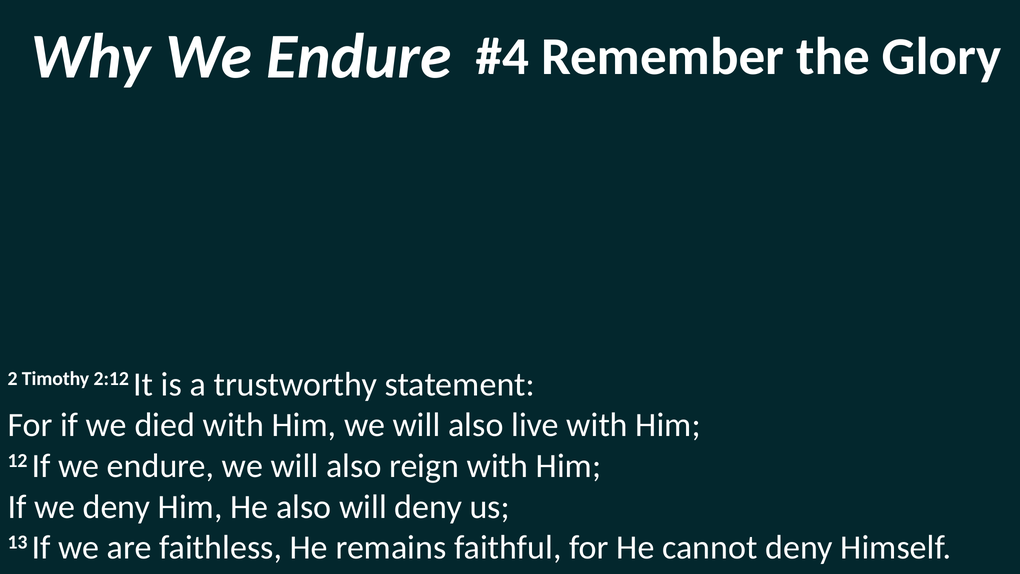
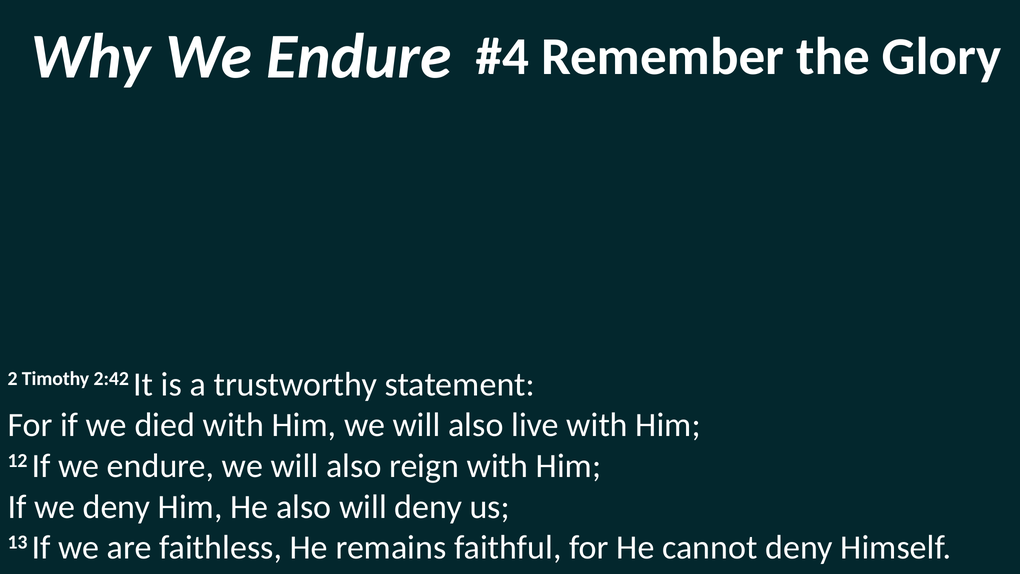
2:12: 2:12 -> 2:42
